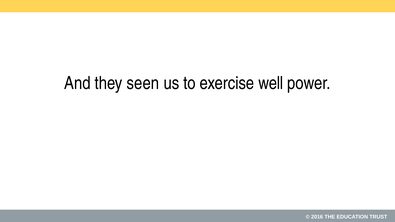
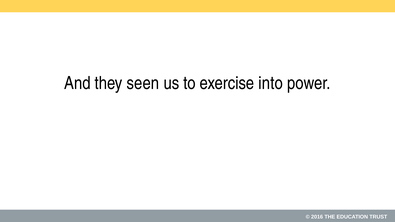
well: well -> into
